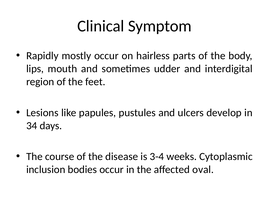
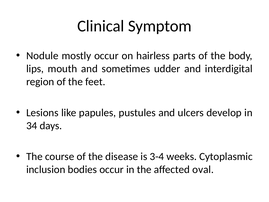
Rapidly: Rapidly -> Nodule
